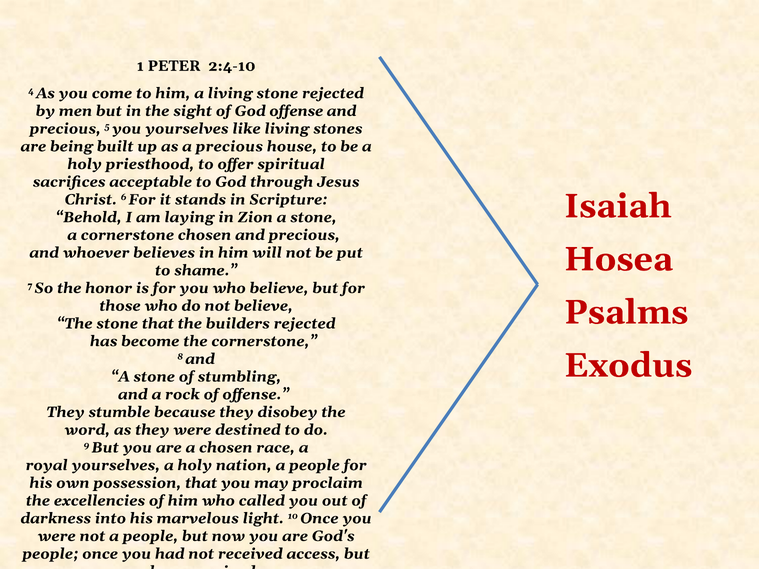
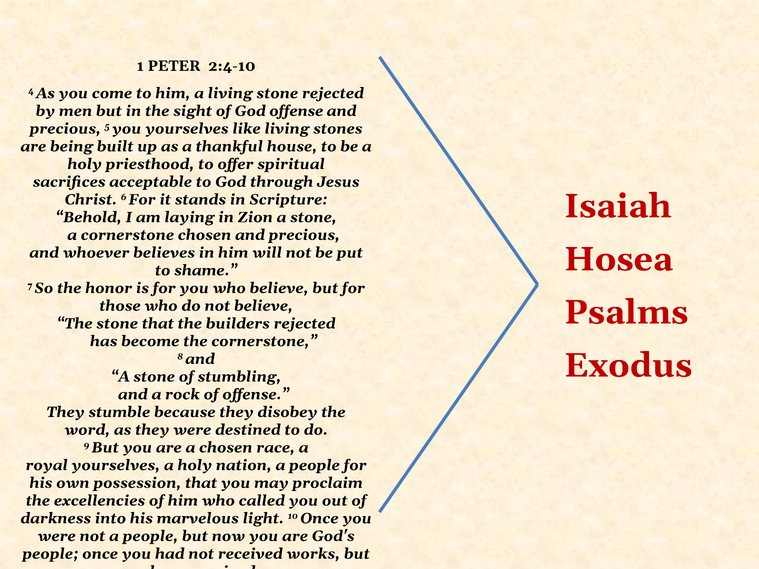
a precious: precious -> thankful
access: access -> works
